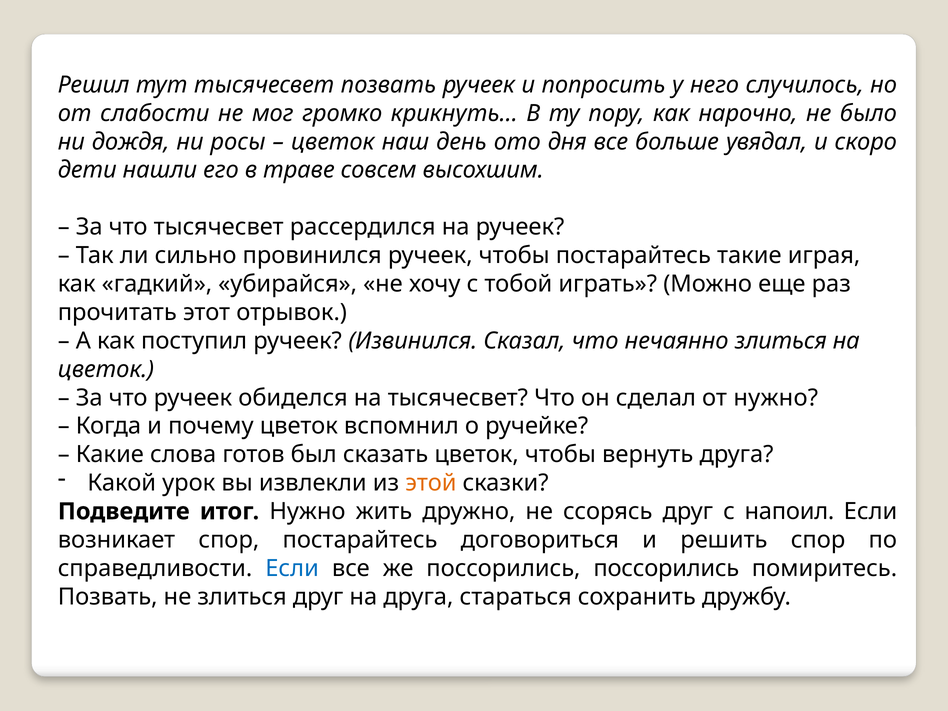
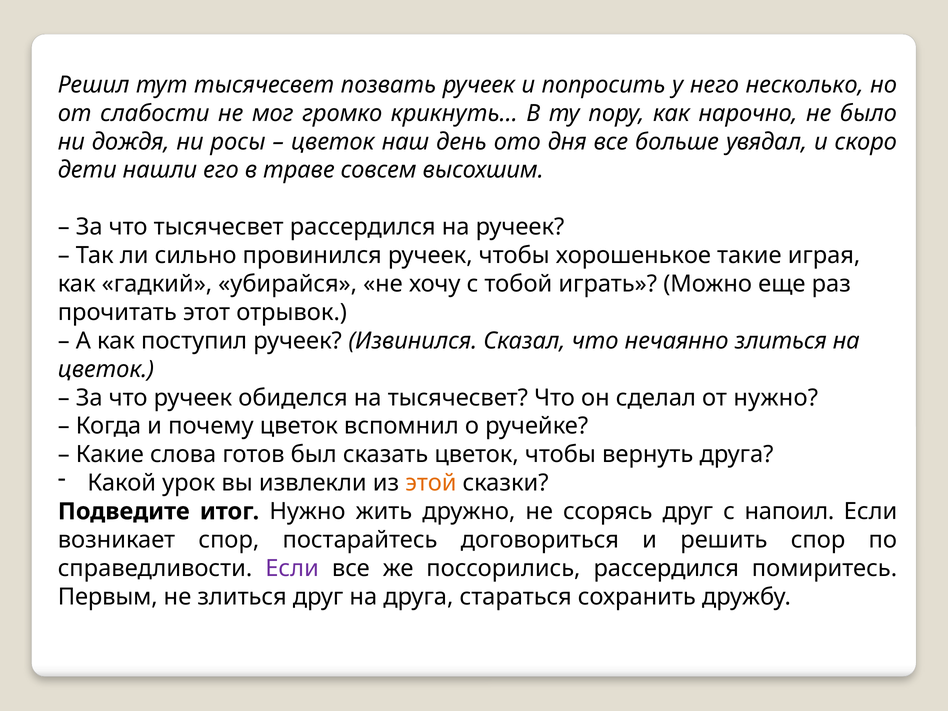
случилось: случилось -> несколько
чтобы постарайтесь: постарайтесь -> хорошенькое
Если at (292, 568) colour: blue -> purple
поссорились поссорились: поссорились -> рассердился
Позвать at (108, 597): Позвать -> Первым
